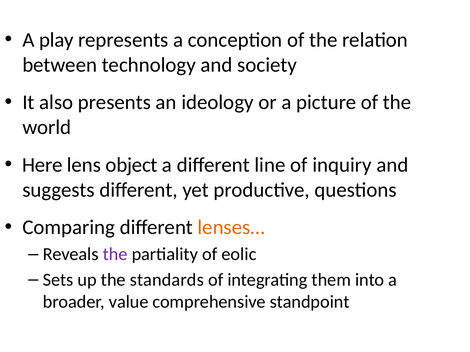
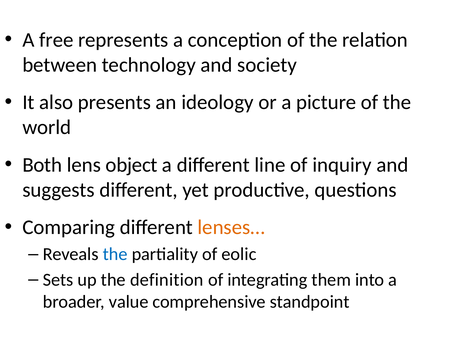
play: play -> free
Here: Here -> Both
the at (115, 255) colour: purple -> blue
standards: standards -> definition
